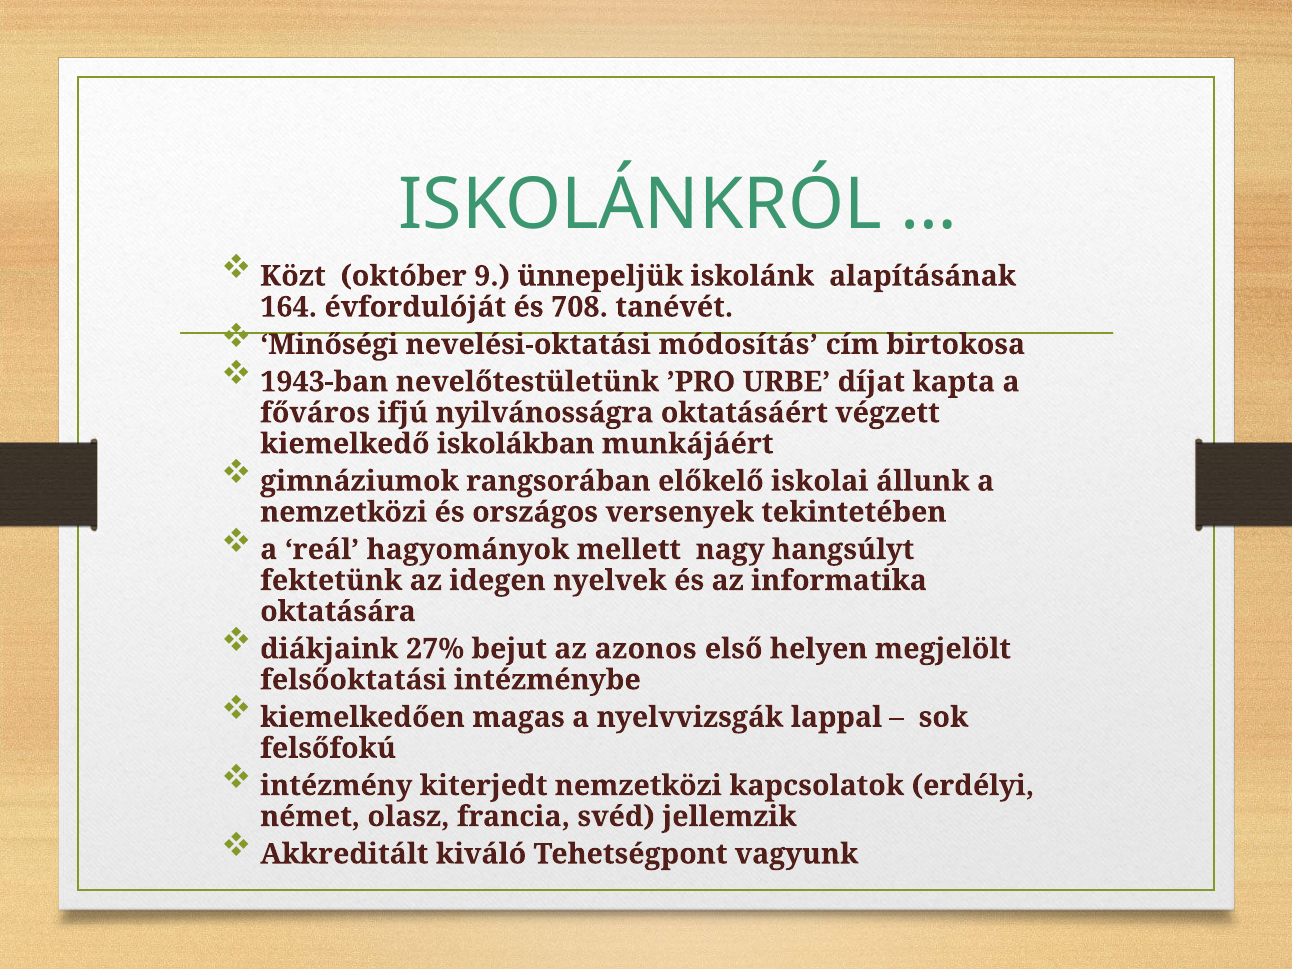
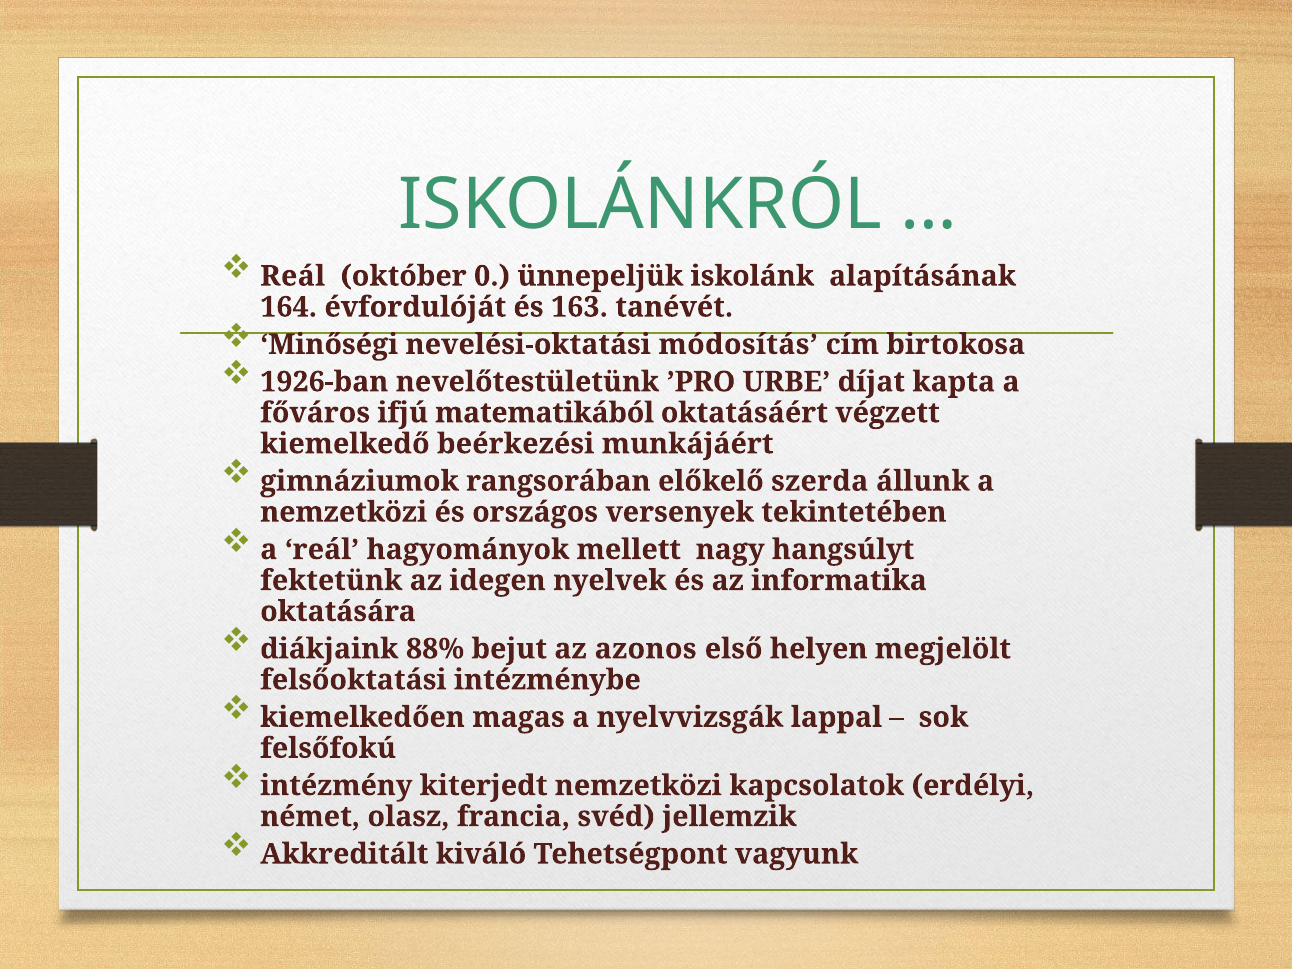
Közt at (293, 276): Közt -> Reál
9: 9 -> 0
708: 708 -> 163
1943-ban: 1943-ban -> 1926-ban
nyilvánosságra: nyilvánosságra -> matematikából
iskolákban: iskolákban -> beérkezési
iskolai: iskolai -> szerda
27%: 27% -> 88%
